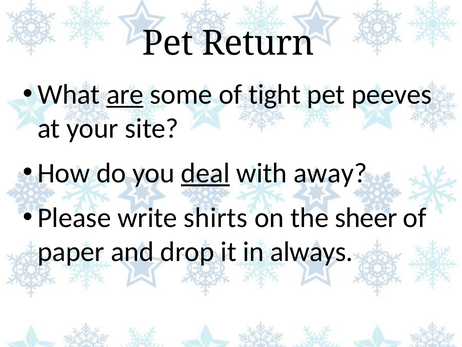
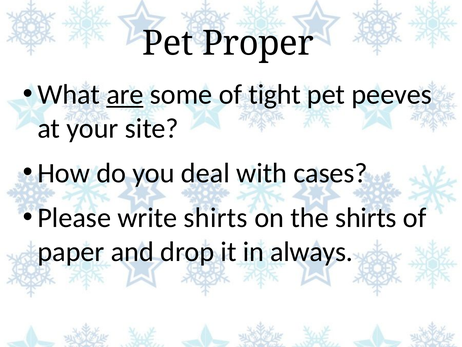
Return: Return -> Proper
deal underline: present -> none
away: away -> cases
the sheer: sheer -> shirts
